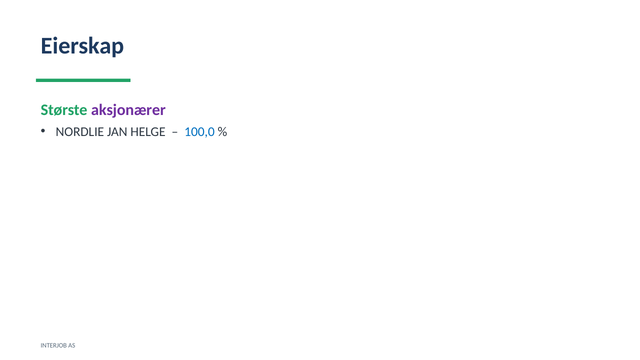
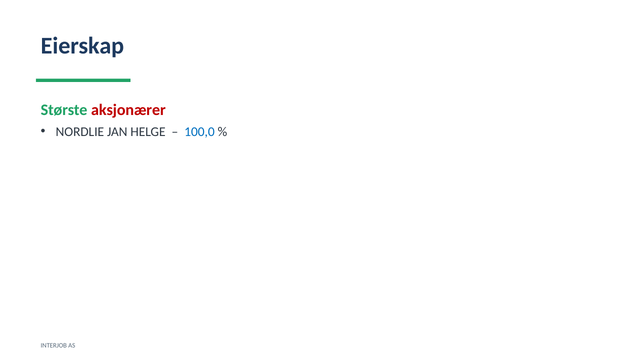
aksjonærer colour: purple -> red
